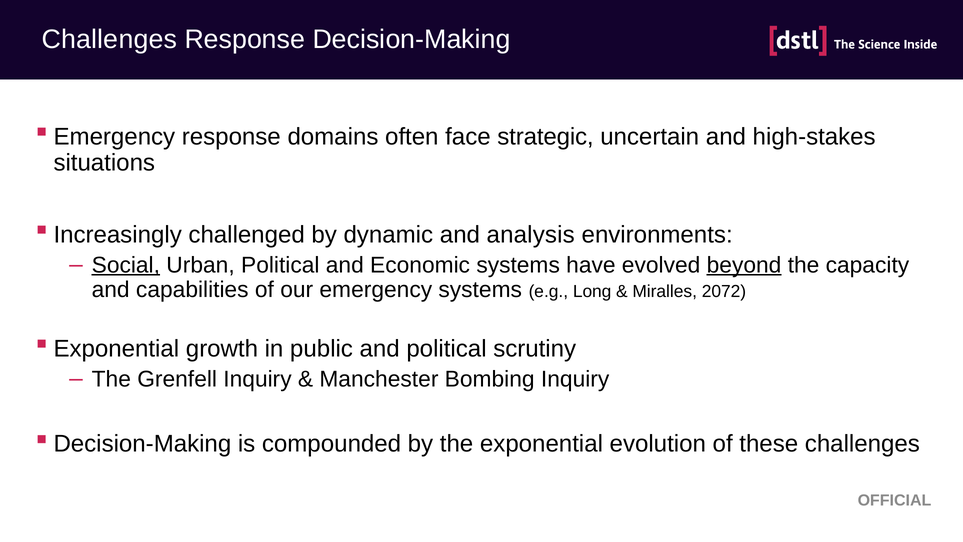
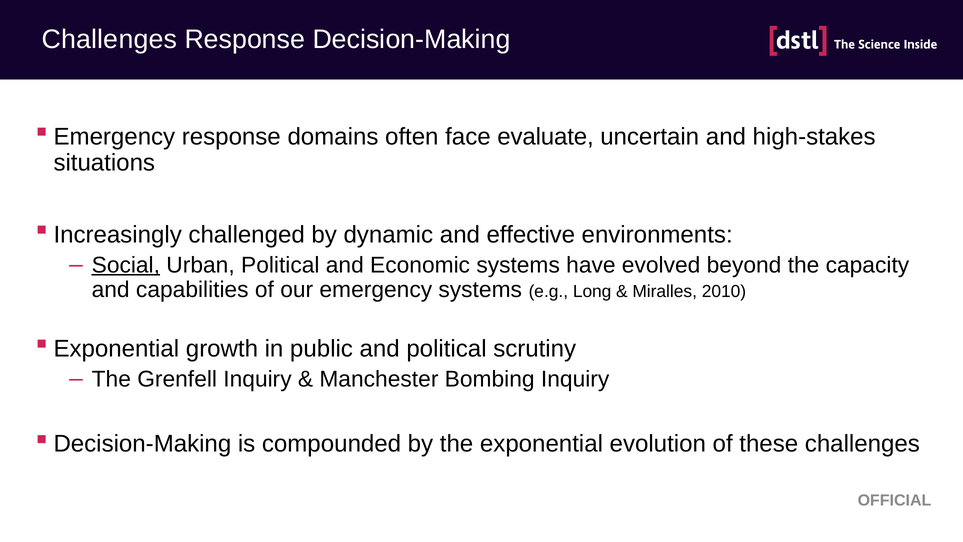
strategic: strategic -> evaluate
analysis: analysis -> effective
beyond underline: present -> none
2072: 2072 -> 2010
